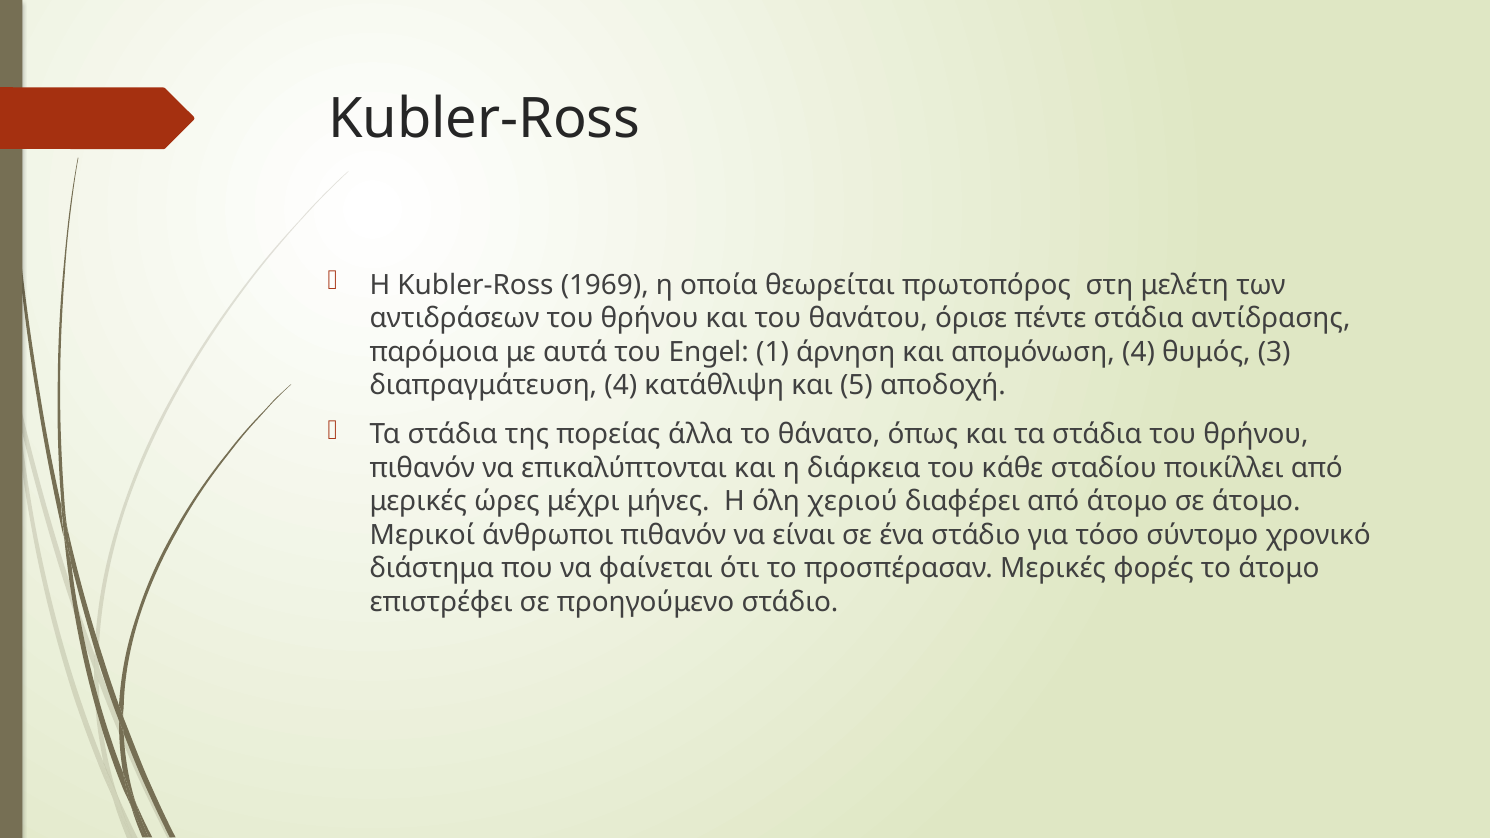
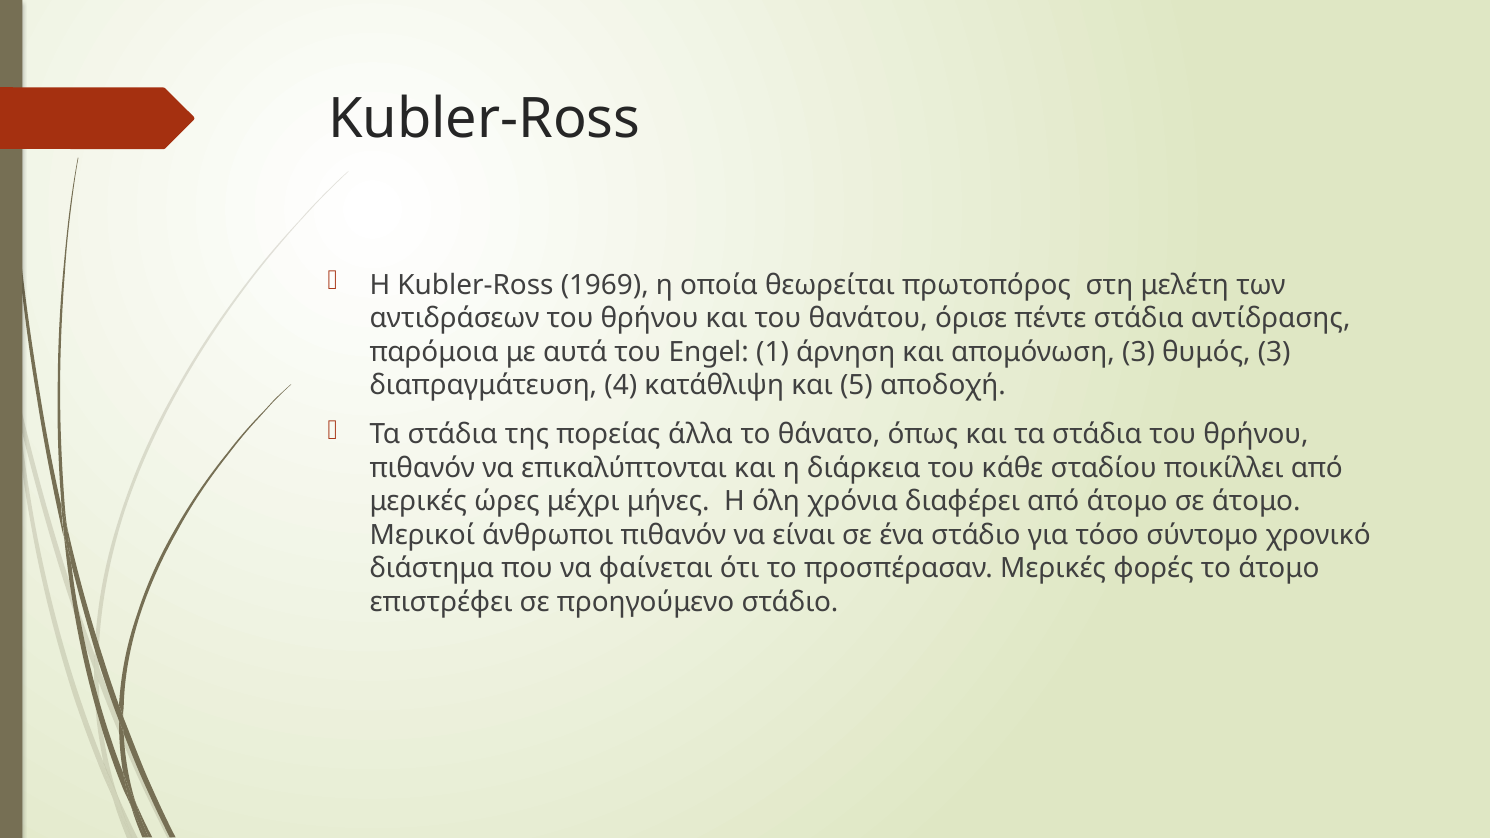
απομόνωση 4: 4 -> 3
χεριού: χεριού -> χρόνια
